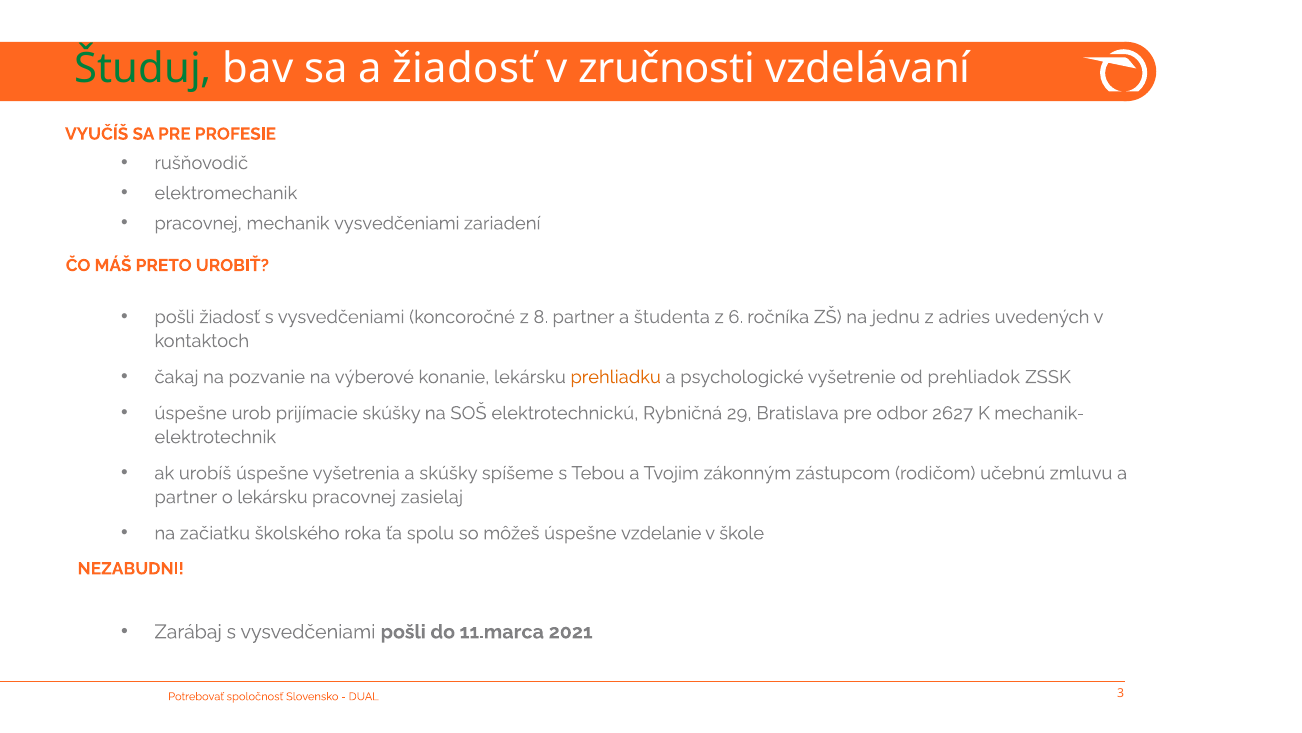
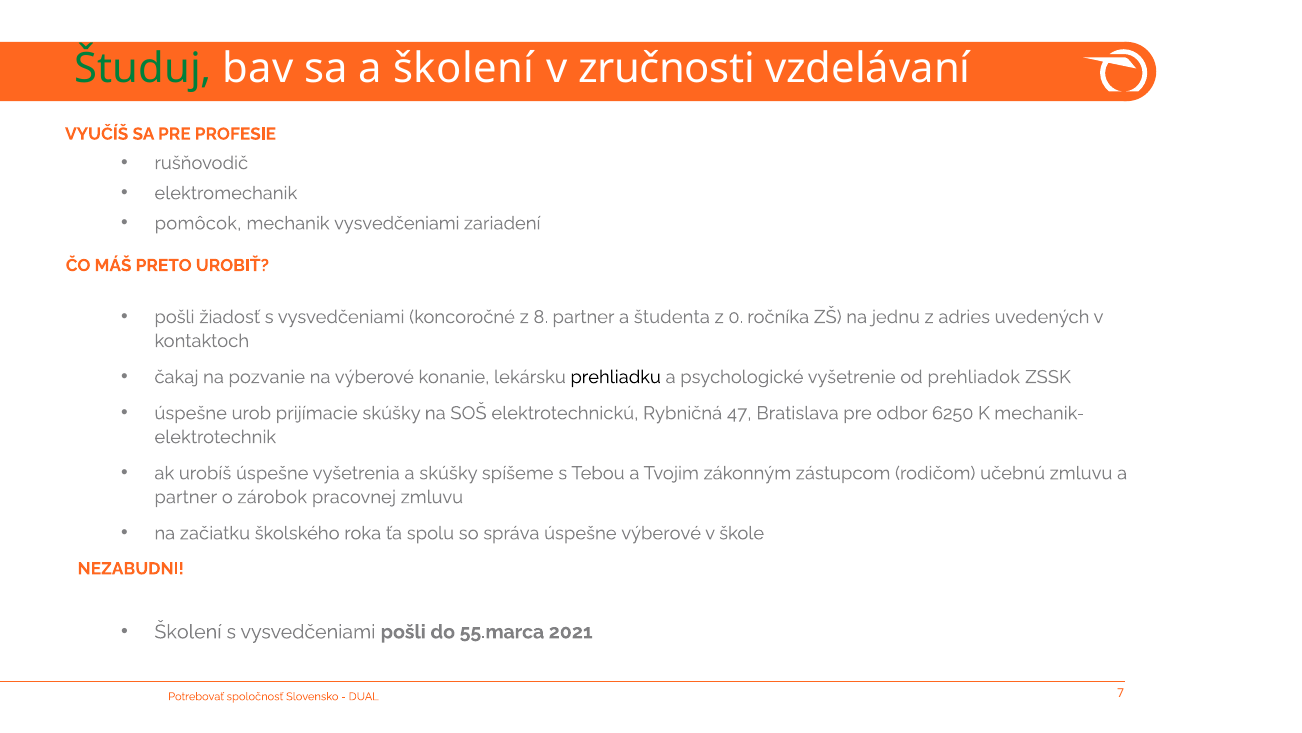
a žiadosť: žiadosť -> školení
pracovnej at (198, 223): pracovnej -> pomôcok
6: 6 -> 0
prehliadku colour: orange -> black
29: 29 -> 47
2627: 2627 -> 6250
o lekársku: lekársku -> zárobok
pracovnej zasielaj: zasielaj -> zmluvu
môžeš: môžeš -> správa
úspešne vzdelanie: vzdelanie -> výberové
Zarábaj at (188, 631): Zarábaj -> Školení
11.marca: 11.marca -> 55.marca
3: 3 -> 7
